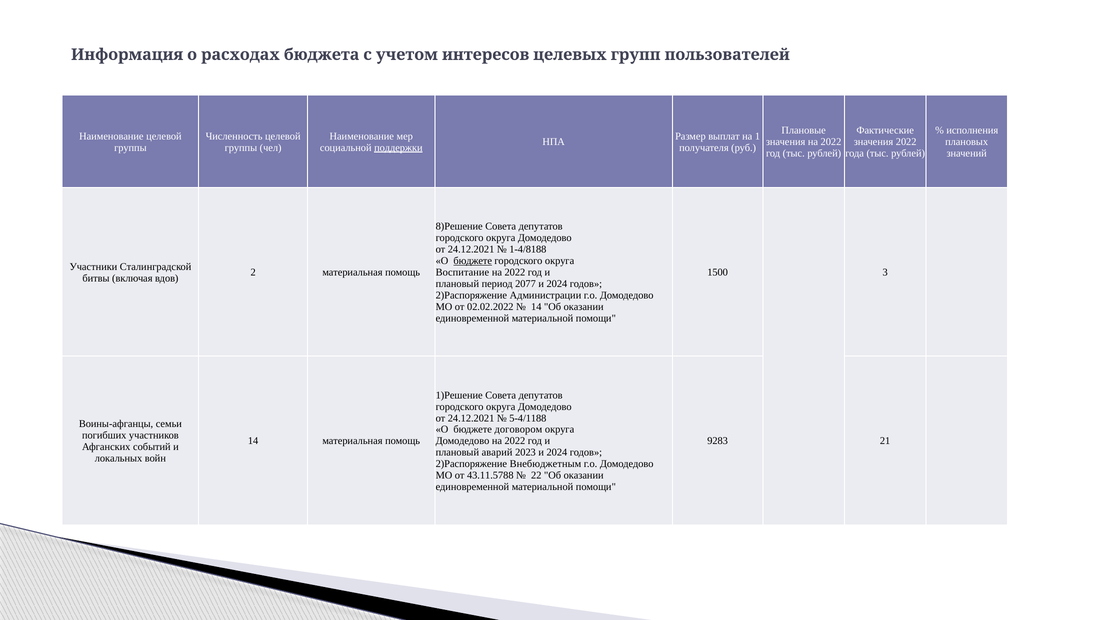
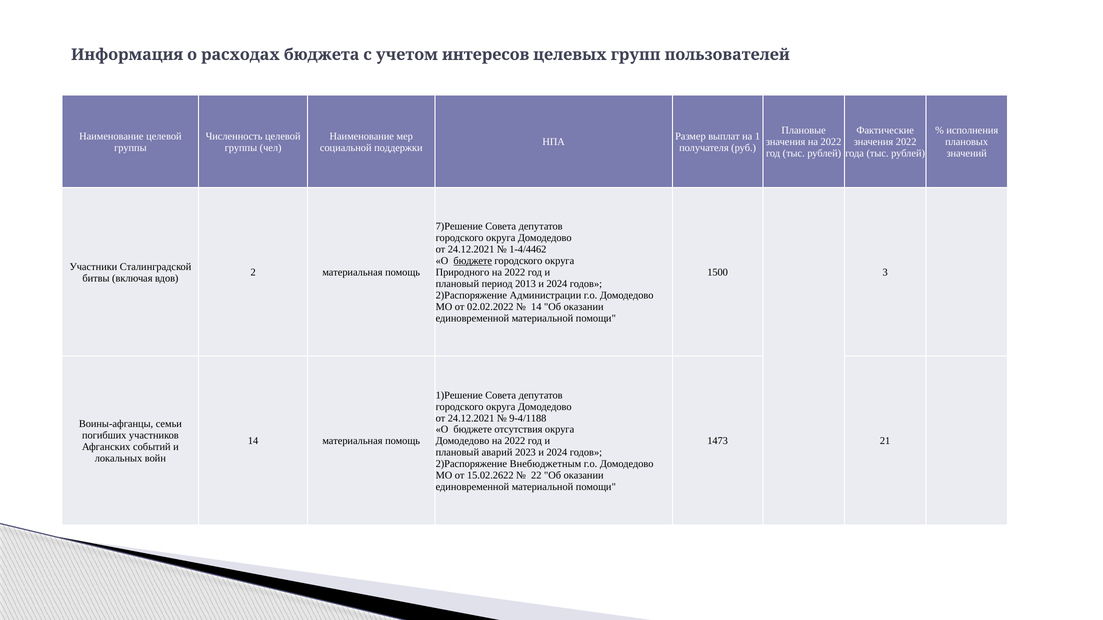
поддержки underline: present -> none
8)Решение: 8)Решение -> 7)Решение
1-4/8188: 1-4/8188 -> 1-4/4462
Воспитание: Воспитание -> Природного
2077: 2077 -> 2013
5-4/1188: 5-4/1188 -> 9-4/1188
договором: договором -> отсутствия
9283: 9283 -> 1473
43.11.5788: 43.11.5788 -> 15.02.2622
